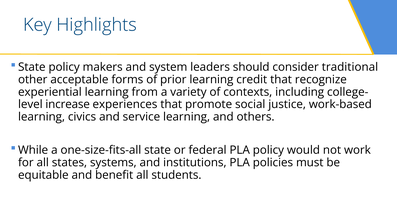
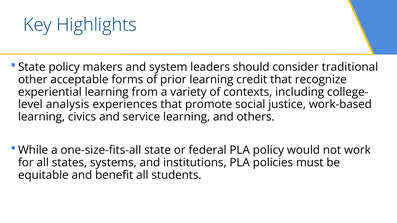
increase: increase -> analysis
